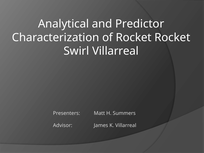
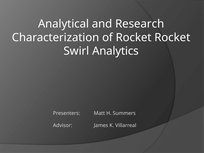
Predictor: Predictor -> Research
Swirl Villarreal: Villarreal -> Analytics
